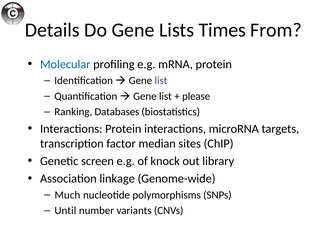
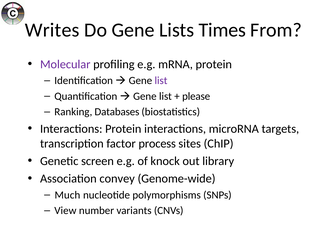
Details: Details -> Writes
Molecular colour: blue -> purple
median: median -> process
linkage: linkage -> convey
Until: Until -> View
